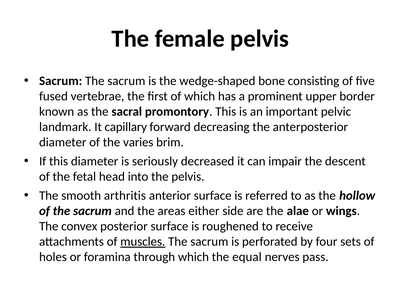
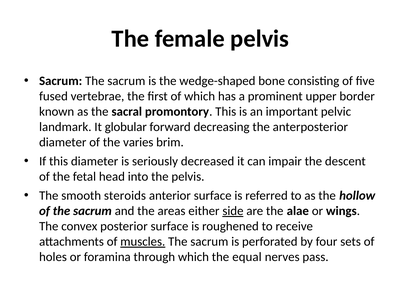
capillary: capillary -> globular
arthritis: arthritis -> steroids
side underline: none -> present
